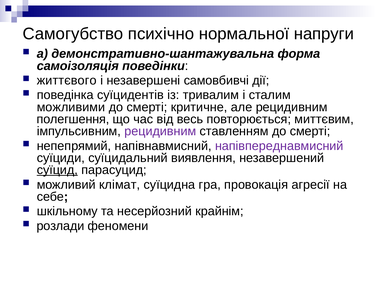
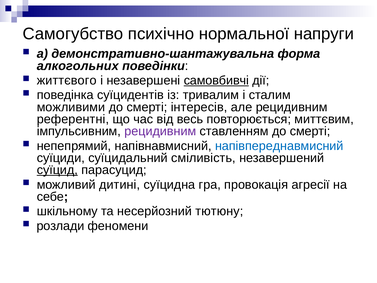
самоізоляція: самоізоляція -> алкогольних
самовбивчі underline: none -> present
критичне: критичне -> інтересів
полегшення: полегшення -> референтні
напівпереднавмисний colour: purple -> blue
виявлення: виявлення -> сміливість
клімат: клімат -> дитині
крайнім: крайнім -> тютюну
